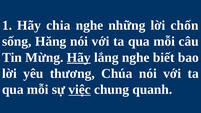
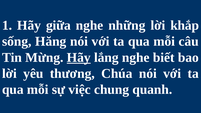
chia: chia -> giữa
chốn: chốn -> khắp
việc underline: present -> none
